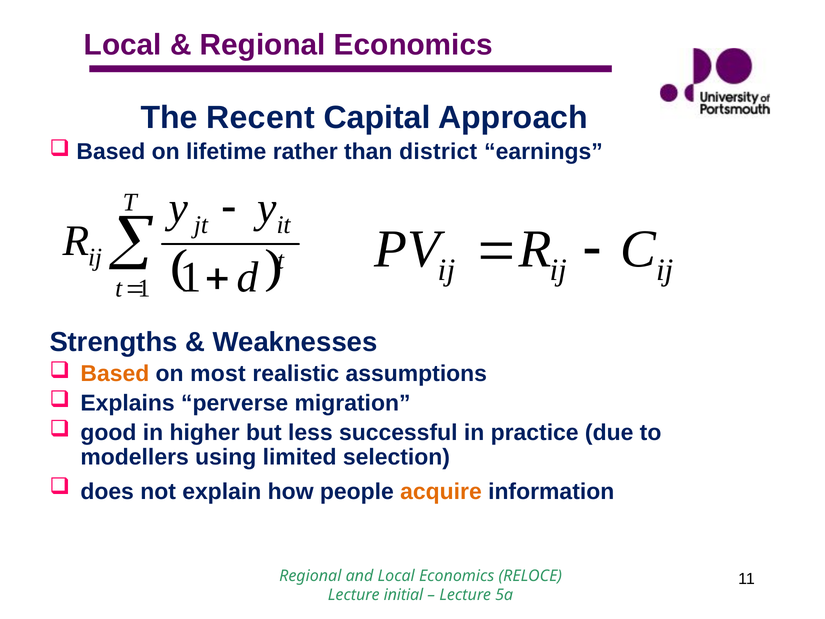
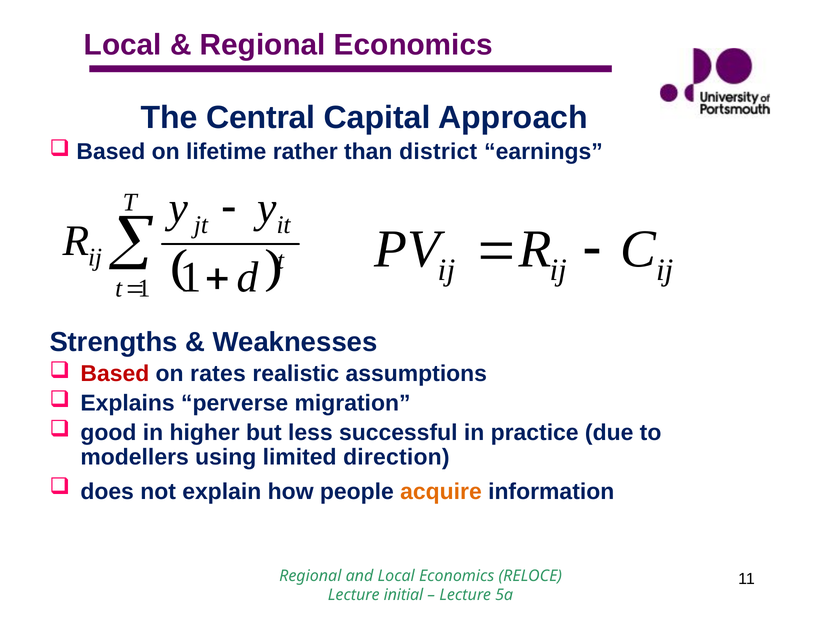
Recent: Recent -> Central
Based at (115, 374) colour: orange -> red
most: most -> rates
selection: selection -> direction
